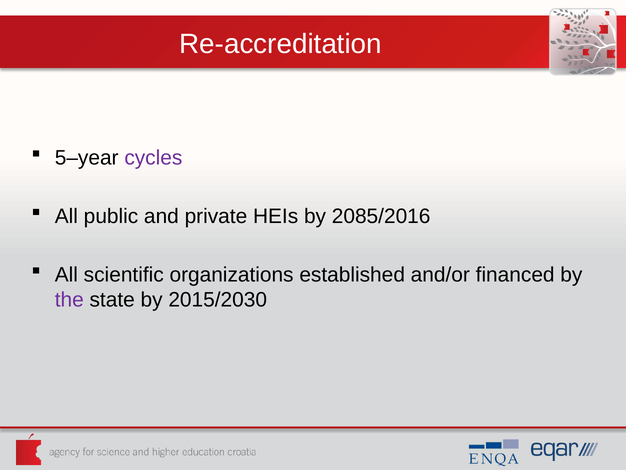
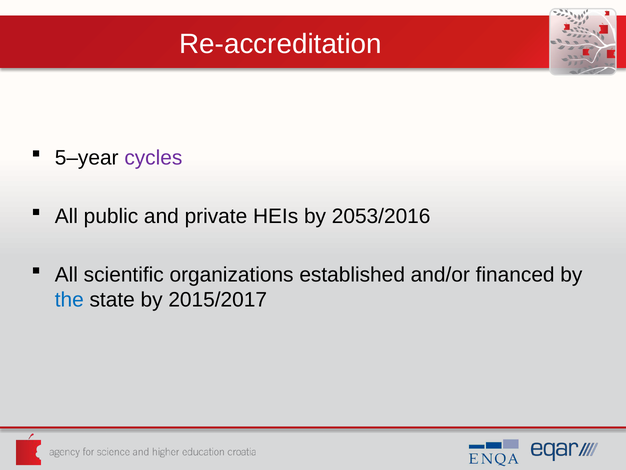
2085/2016: 2085/2016 -> 2053/2016
the colour: purple -> blue
2015/2030: 2015/2030 -> 2015/2017
